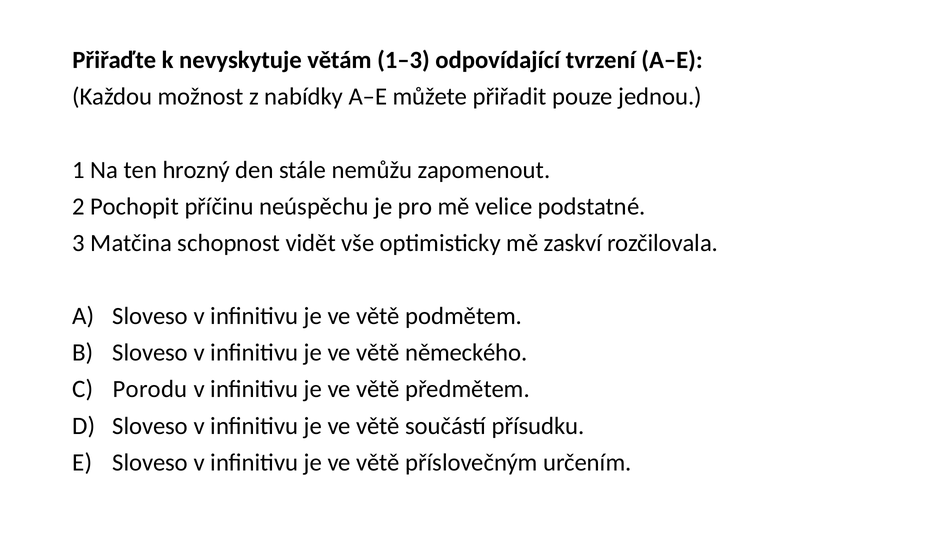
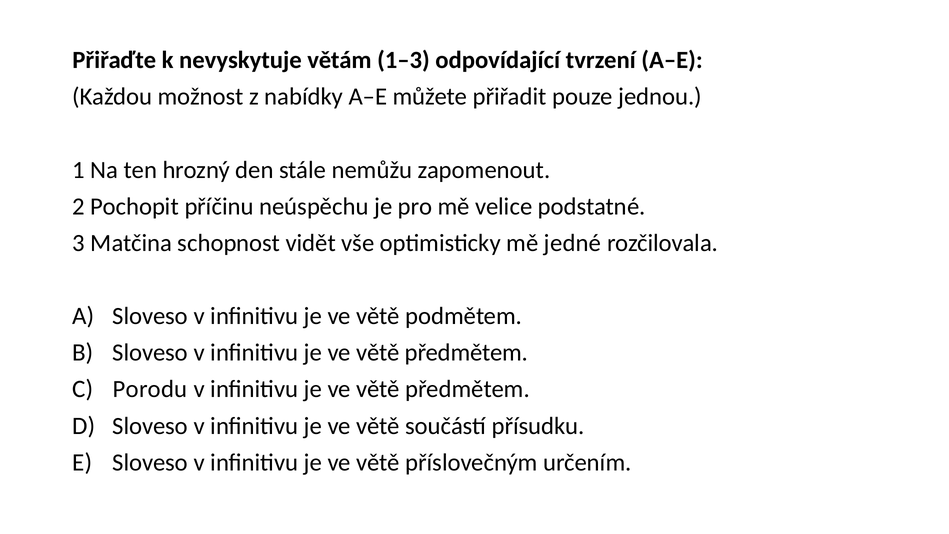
zaskví: zaskví -> jedné
německého at (466, 353): německého -> předmětem
